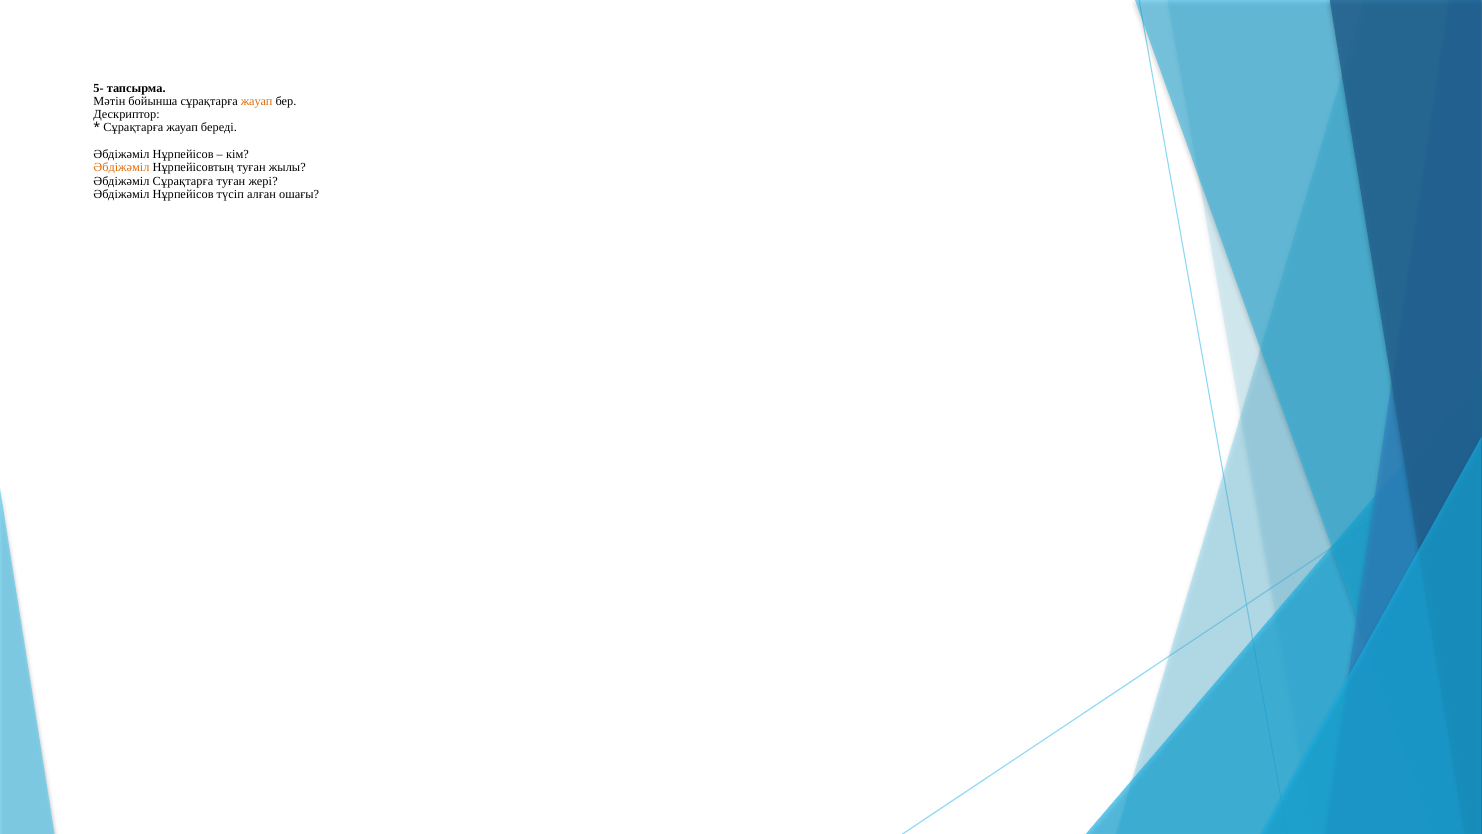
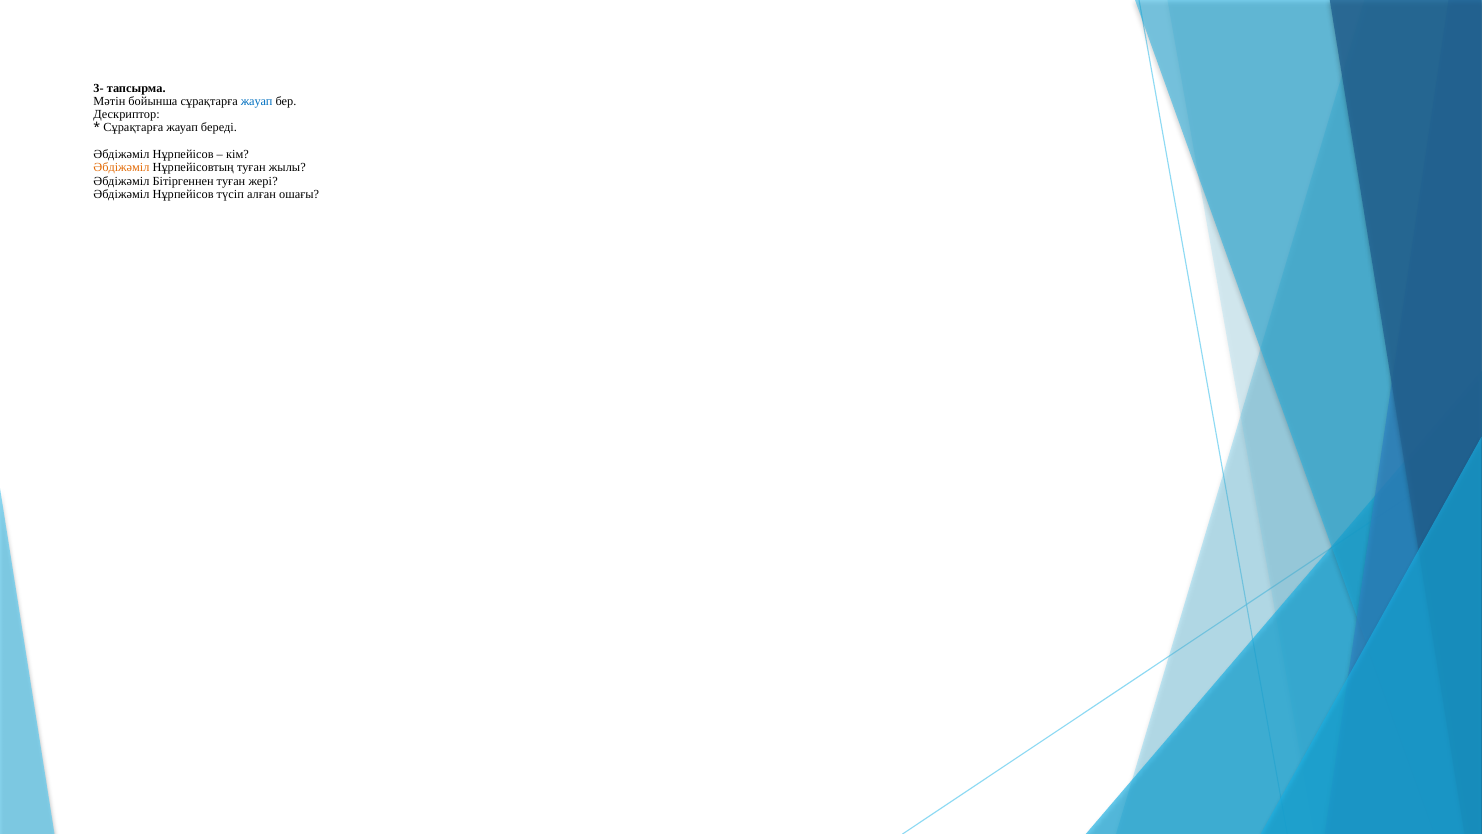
5-: 5- -> 3-
жауап at (257, 101) colour: orange -> blue
Әбдіжәміл Сұрақтарға: Сұрақтарға -> Бітіргеннен
